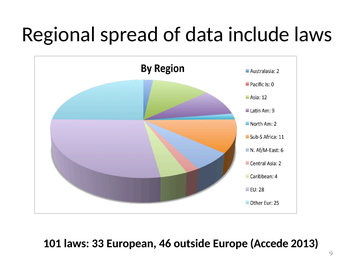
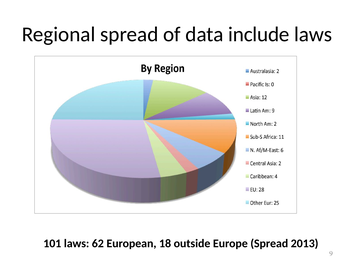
33: 33 -> 62
46: 46 -> 18
Europe Accede: Accede -> Spread
